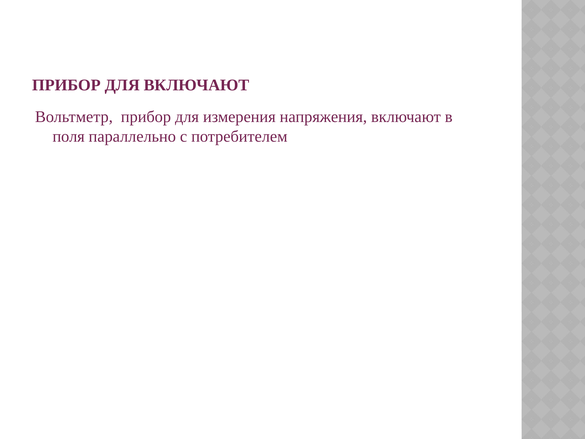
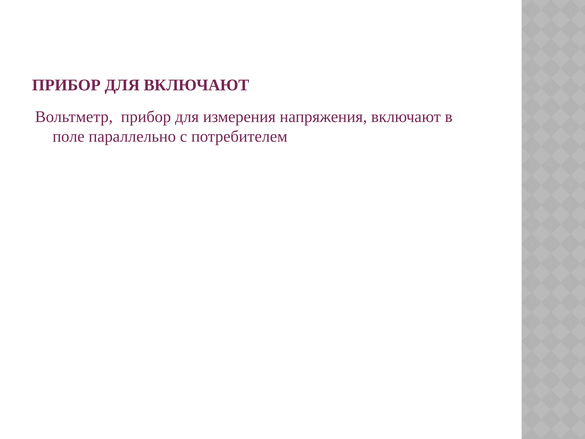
поля: поля -> поле
